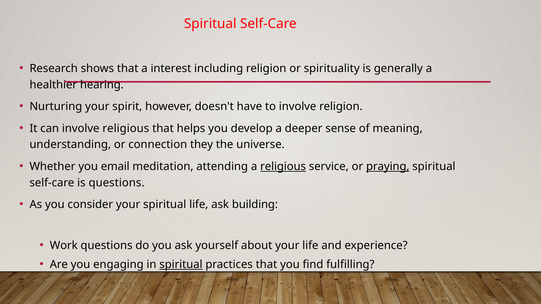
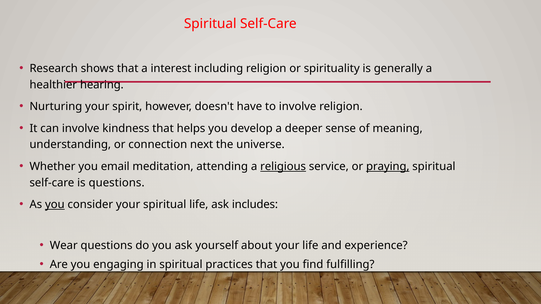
involve religious: religious -> kindness
they: they -> next
you at (55, 205) underline: none -> present
building: building -> includes
Work: Work -> Wear
spiritual at (181, 265) underline: present -> none
